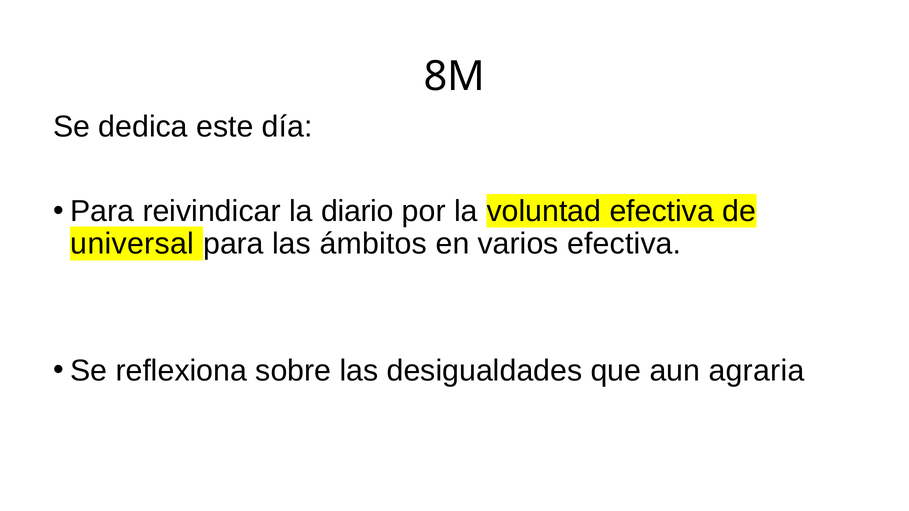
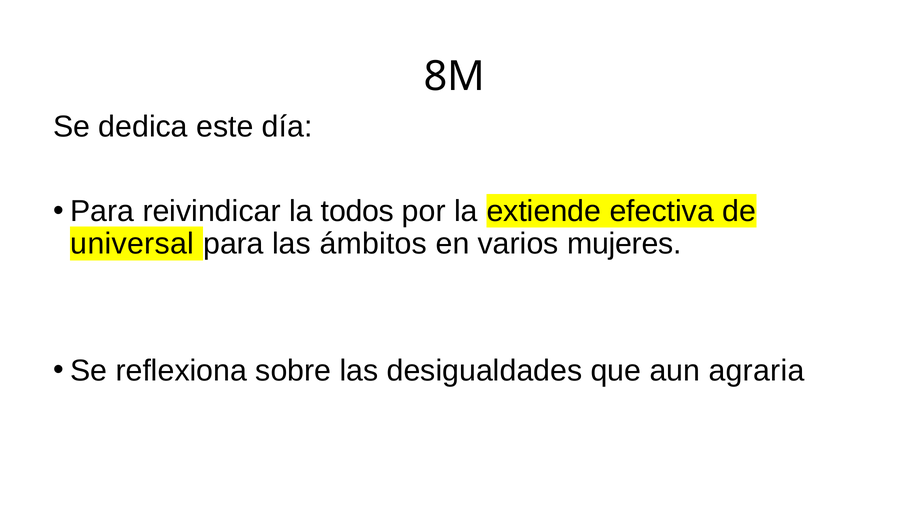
diario: diario -> todos
voluntad: voluntad -> extiende
varios efectiva: efectiva -> mujeres
